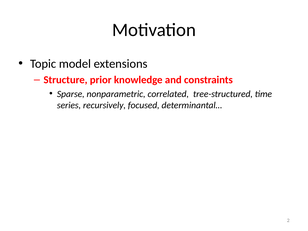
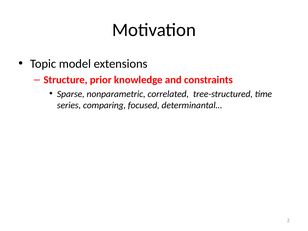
recursively: recursively -> comparing
